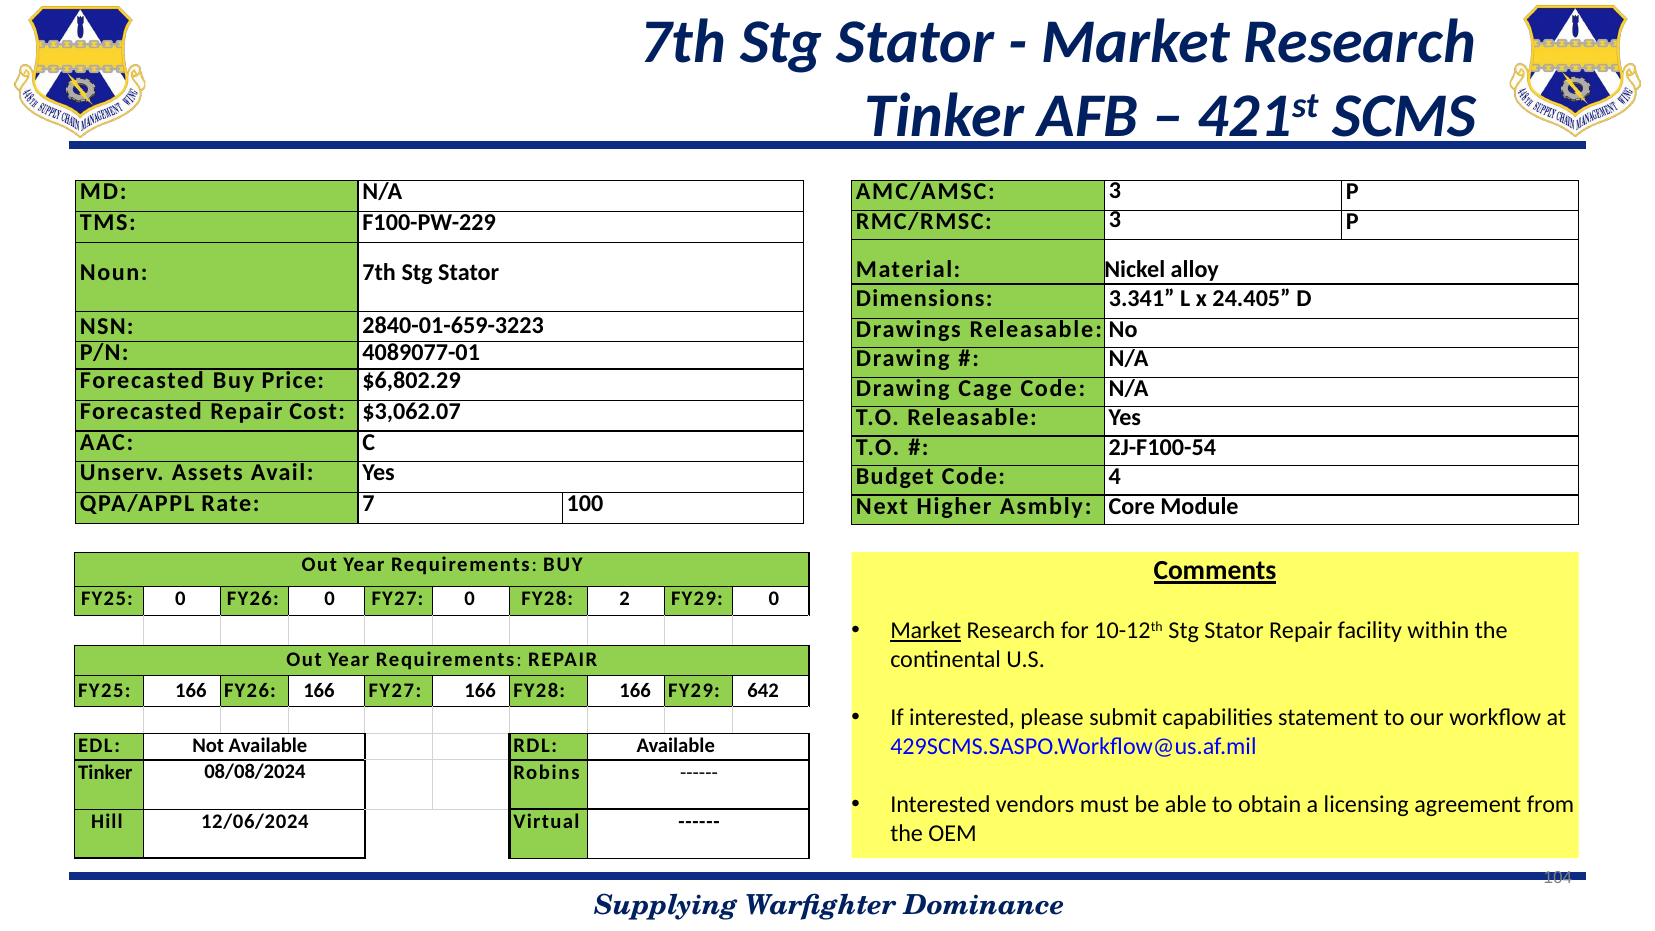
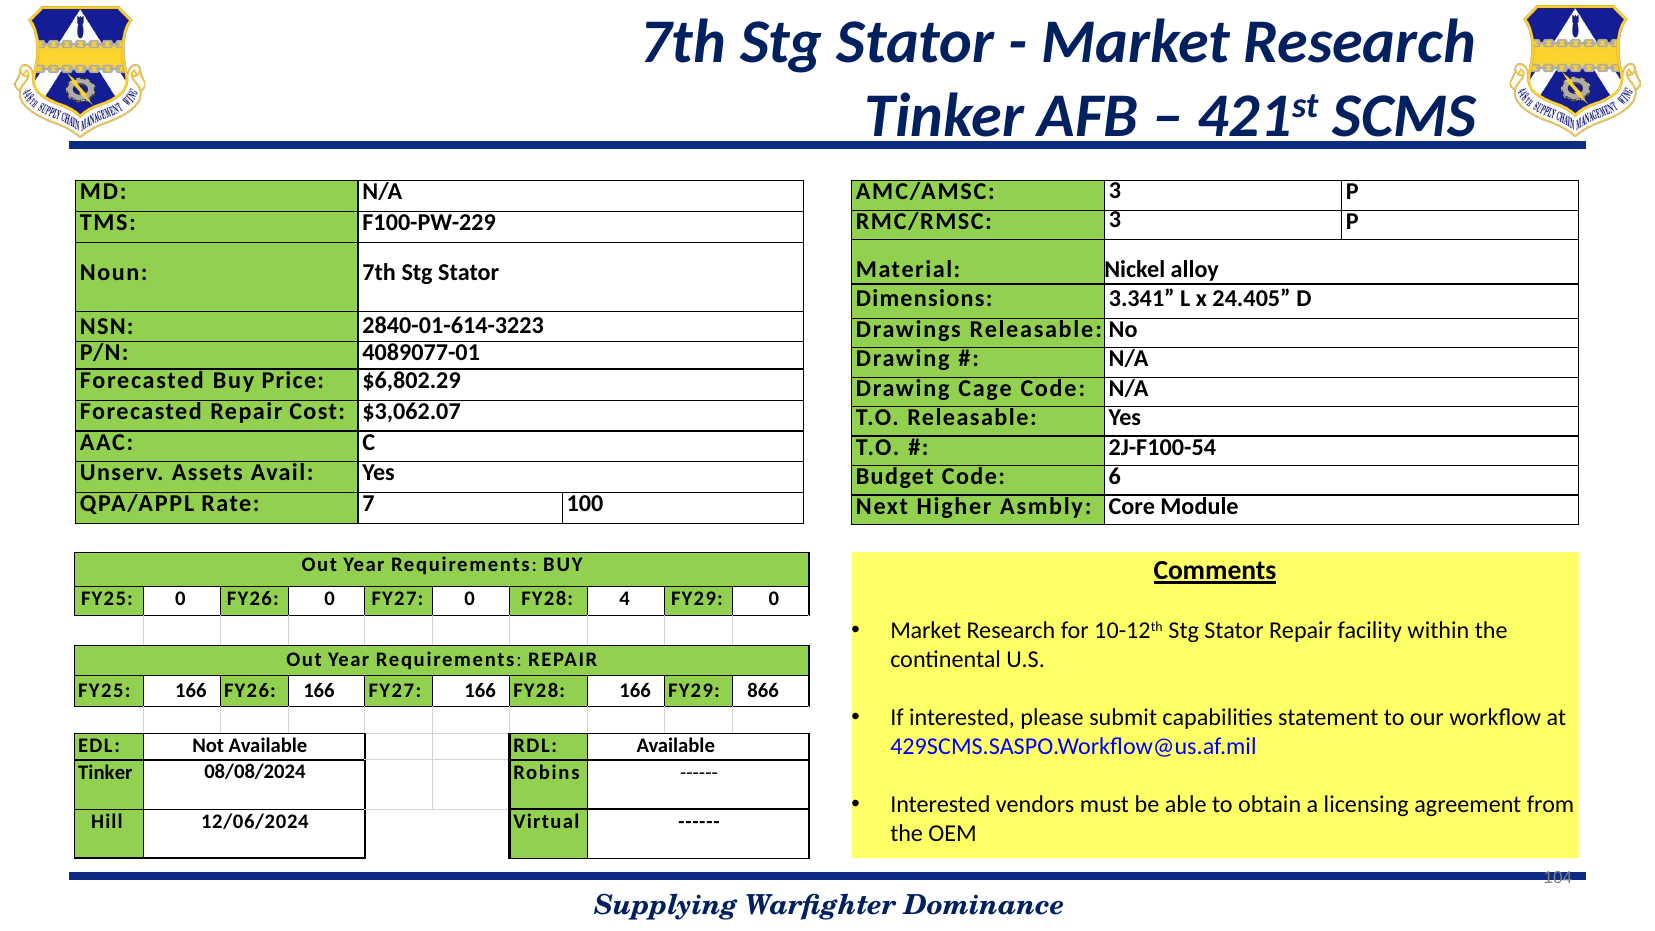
2840-01-659-3223: 2840-01-659-3223 -> 2840-01-614-3223
4: 4 -> 6
2: 2 -> 4
Market at (926, 630) underline: present -> none
642: 642 -> 866
